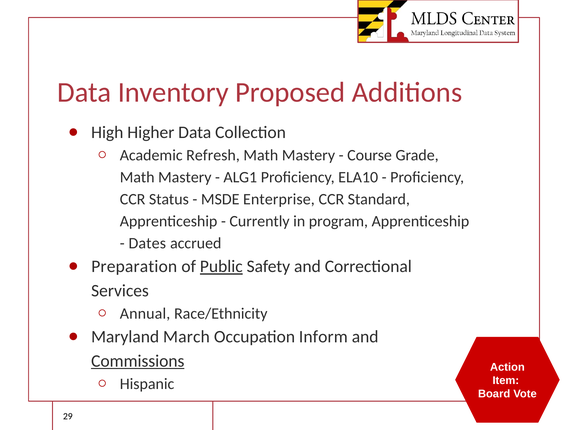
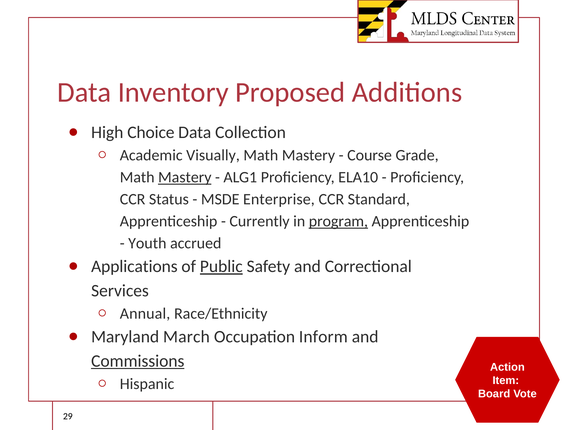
Higher: Higher -> Choice
Refresh: Refresh -> Visually
Mastery at (185, 177) underline: none -> present
program underline: none -> present
Dates: Dates -> Youth
Preparation: Preparation -> Applications
